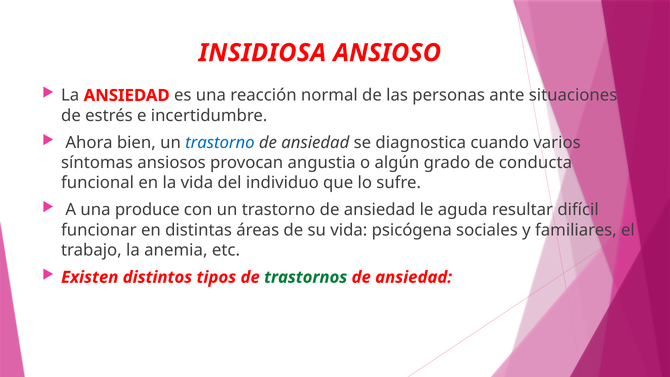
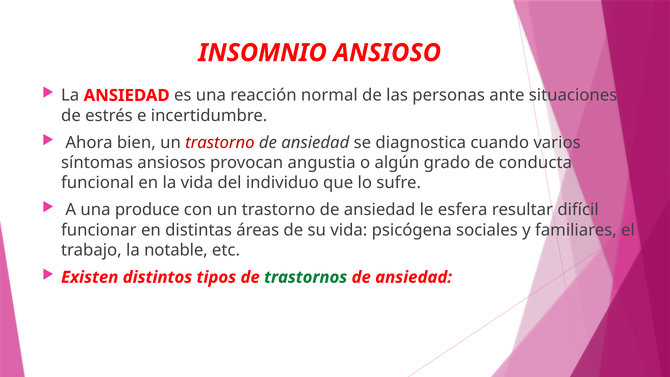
INSIDIOSA: INSIDIOSA -> INSOMNIO
trastorno at (220, 143) colour: blue -> red
aguda: aguda -> esfera
anemia: anemia -> notable
